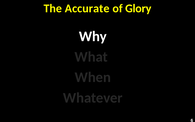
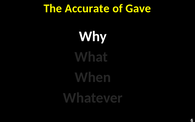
Glory: Glory -> Gave
